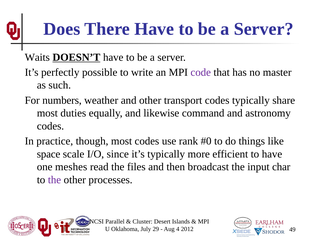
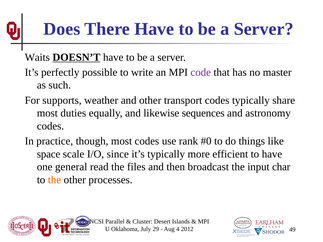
numbers: numbers -> supports
command: command -> sequences
meshes: meshes -> general
the at (54, 180) colour: purple -> orange
